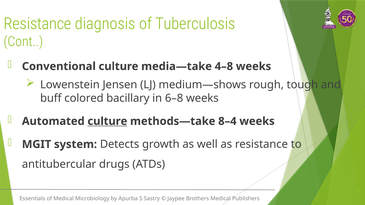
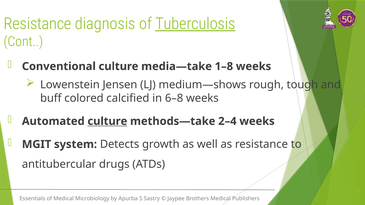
Tuberculosis underline: none -> present
4–8: 4–8 -> 1–8
bacillary: bacillary -> calcified
8–4: 8–4 -> 2–4
